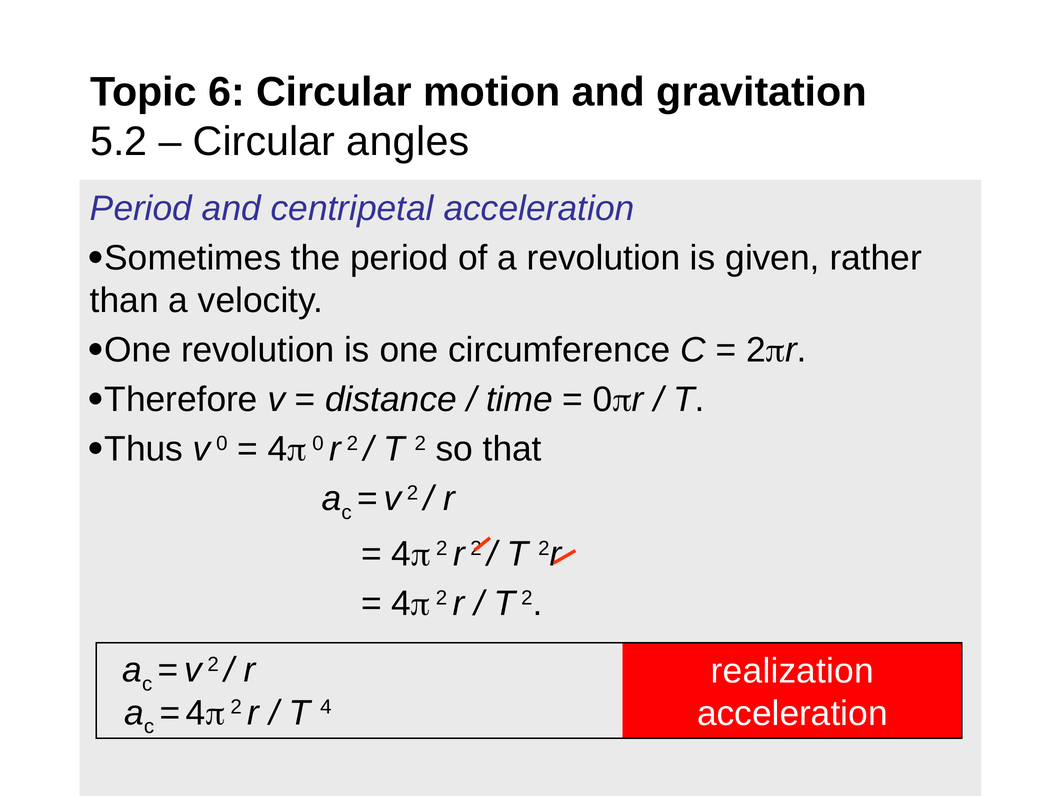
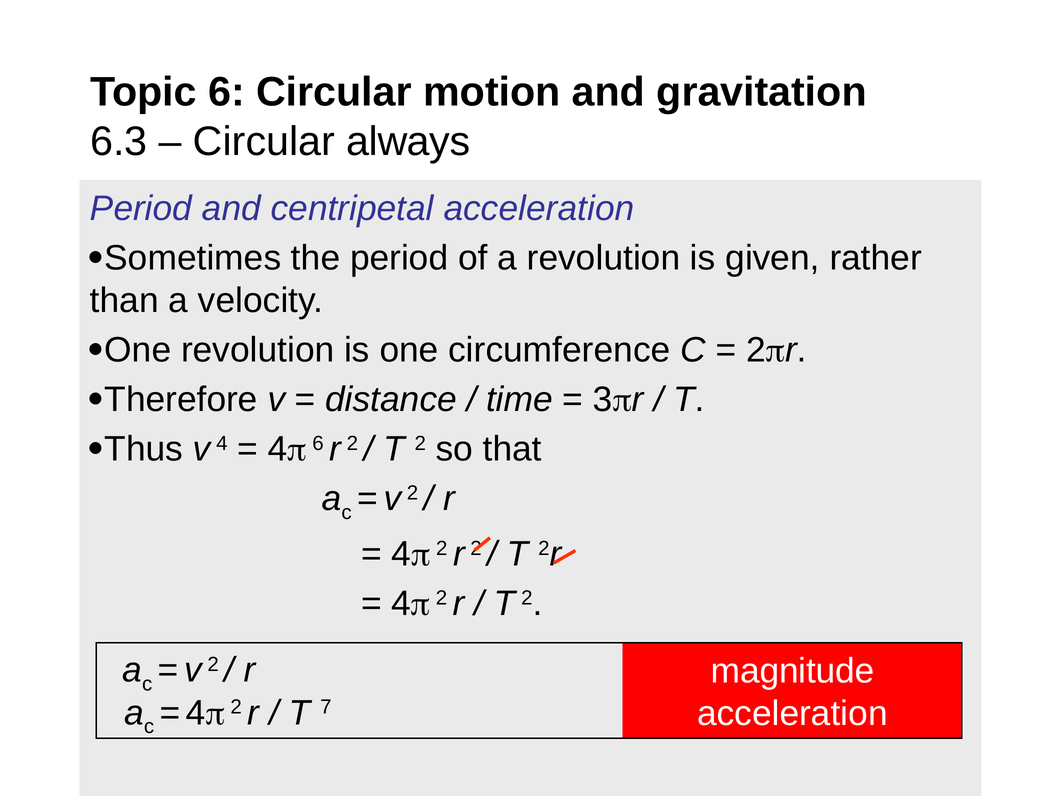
5.2: 5.2 -> 6.3
angles: angles -> always
0 at (603, 400): 0 -> 3
v 0: 0 -> 4
0 at (318, 443): 0 -> 6
realization: realization -> magnitude
T 4: 4 -> 7
